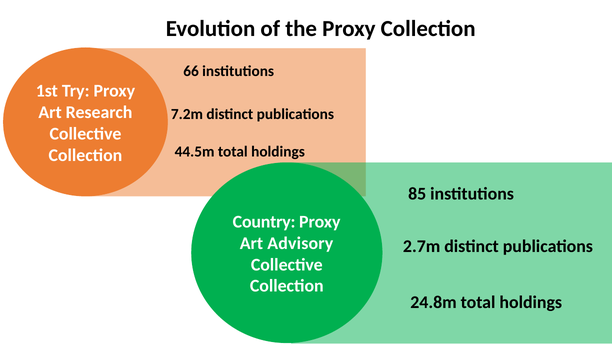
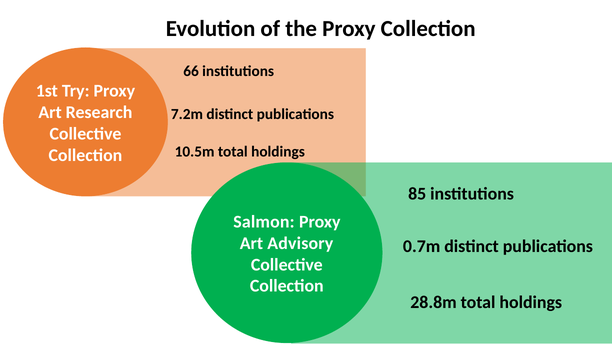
44.5m: 44.5m -> 10.5m
Country: Country -> Salmon
2.7m: 2.7m -> 0.7m
24.8m: 24.8m -> 28.8m
